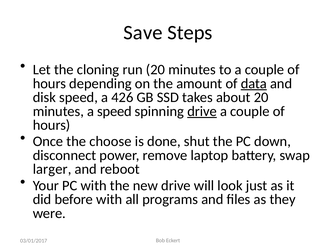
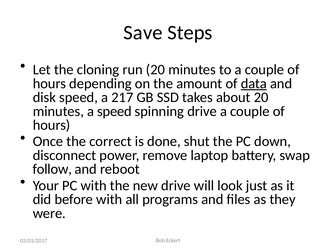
426: 426 -> 217
drive at (202, 111) underline: present -> none
choose: choose -> correct
larger: larger -> follow
